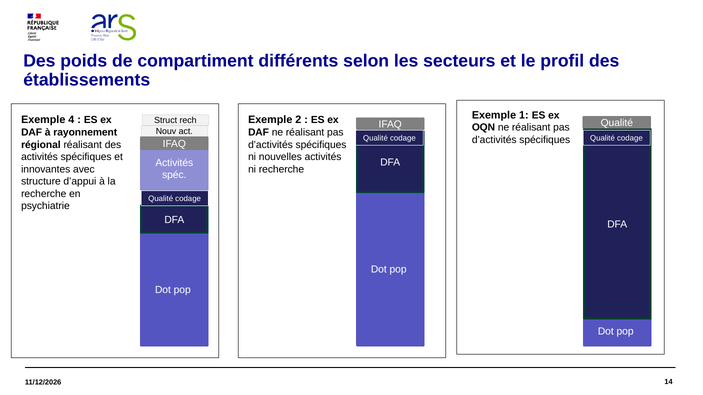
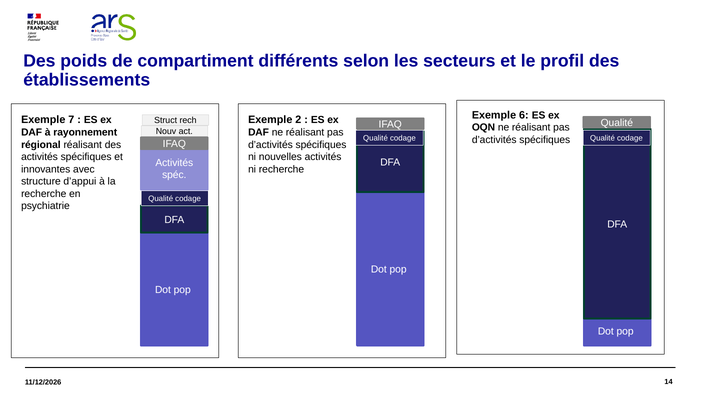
1: 1 -> 6
4: 4 -> 7
